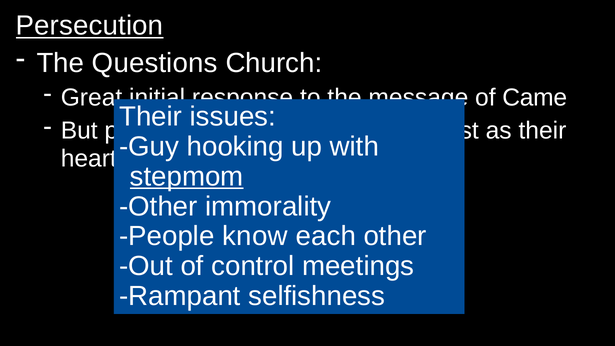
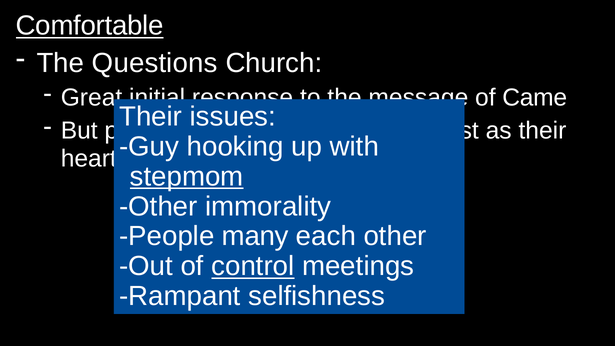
Persecution: Persecution -> Comfortable
know: know -> many
control underline: none -> present
